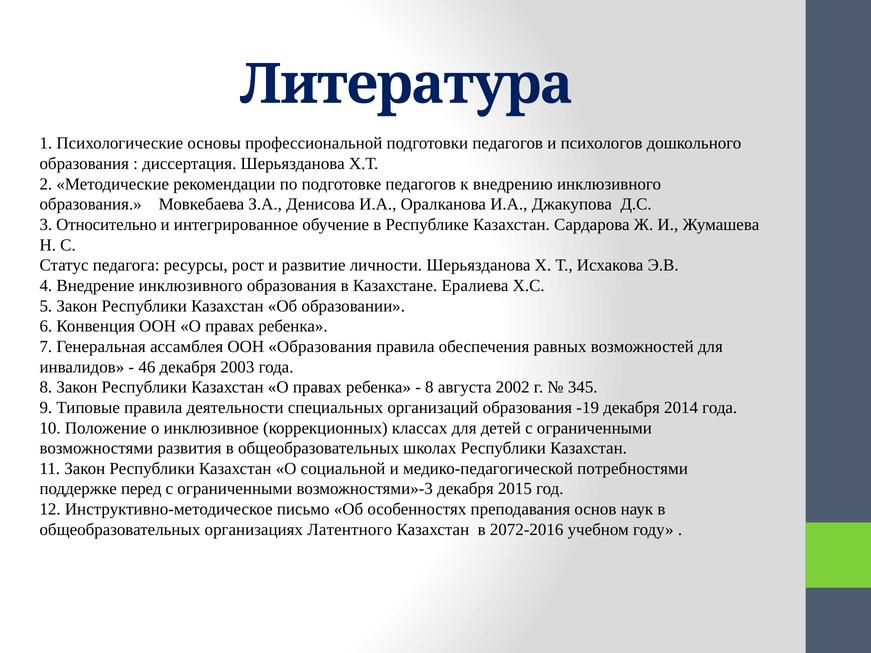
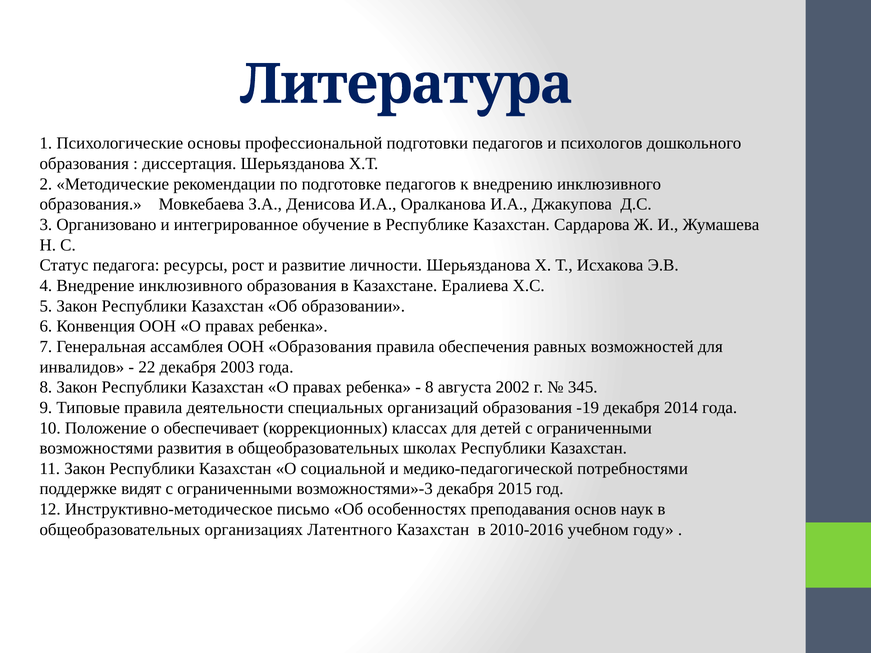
Относительно: Относительно -> Организовано
46: 46 -> 22
инклюзивное: инклюзивное -> обеспечивает
перед: перед -> видят
2072-2016: 2072-2016 -> 2010-2016
